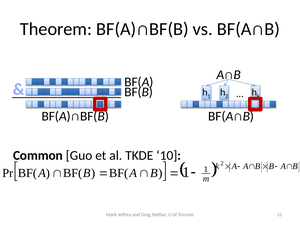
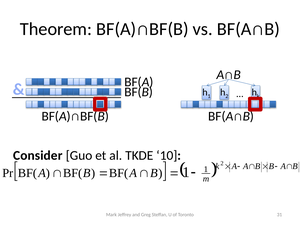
Common: Common -> Consider
